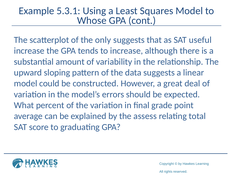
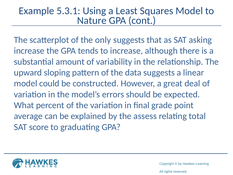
Whose: Whose -> Nature
useful: useful -> asking
